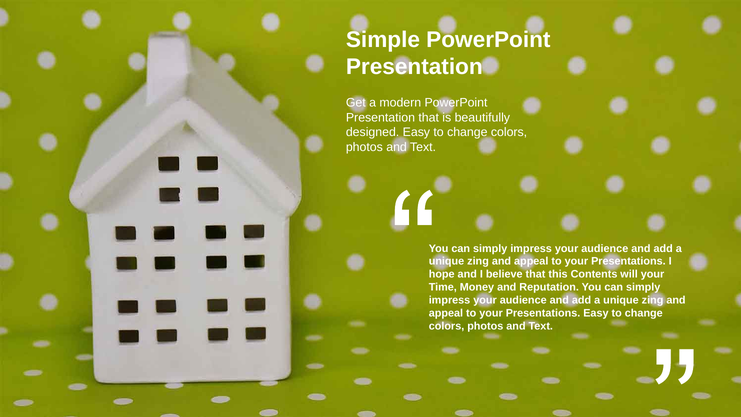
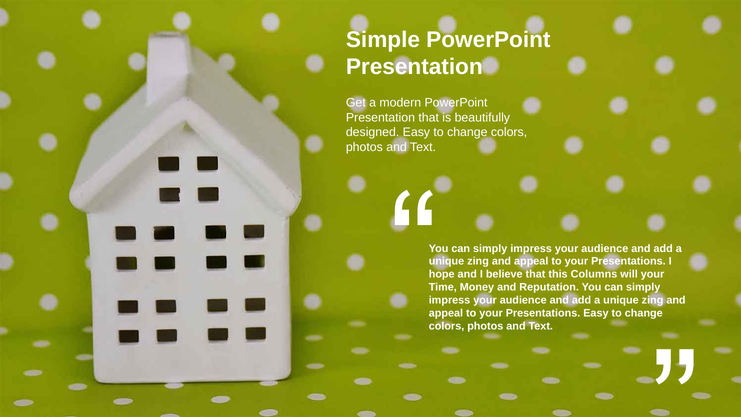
Contents: Contents -> Columns
